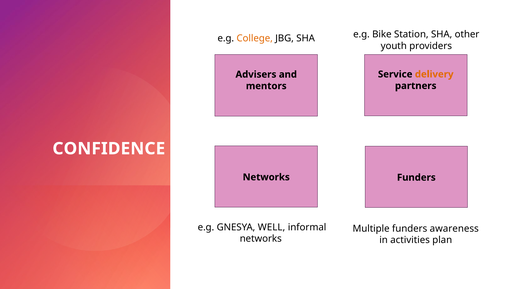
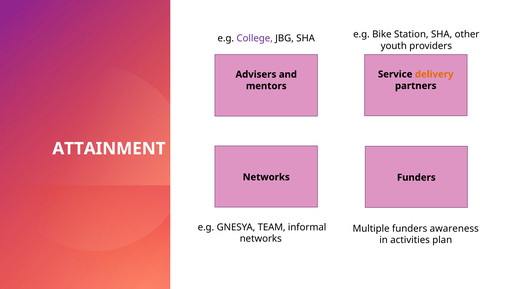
College colour: orange -> purple
CONFIDENCE: CONFIDENCE -> ATTAINMENT
WELL: WELL -> TEAM
